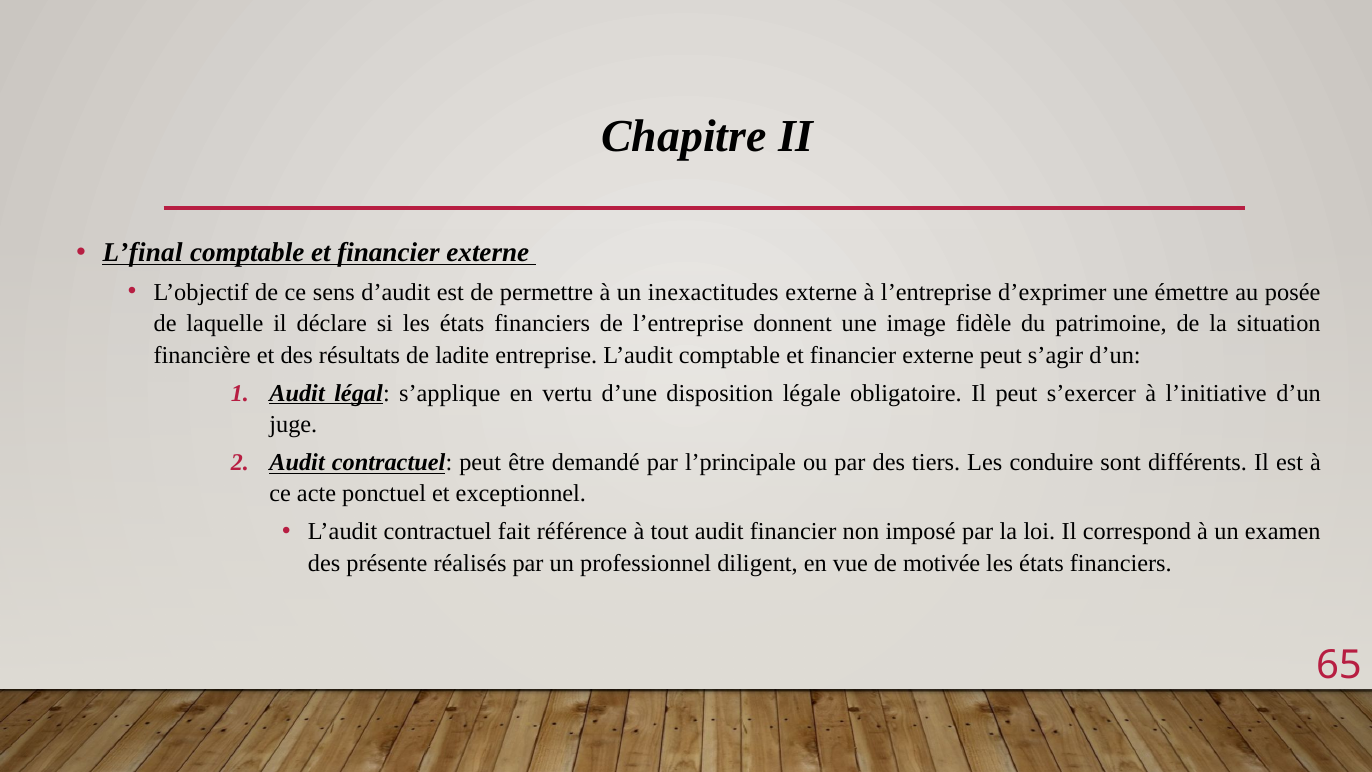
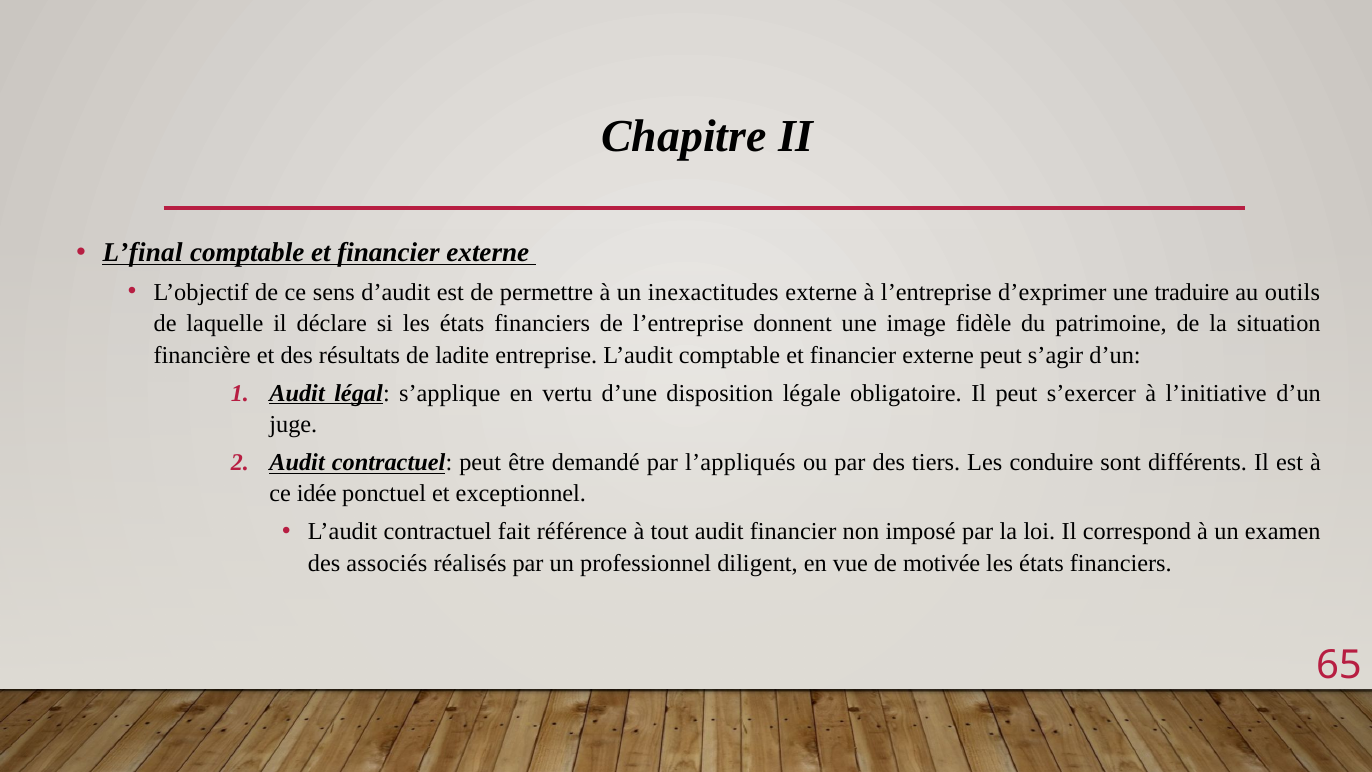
émettre: émettre -> traduire
posée: posée -> outils
l’principale: l’principale -> l’appliqués
acte: acte -> idée
présente: présente -> associés
